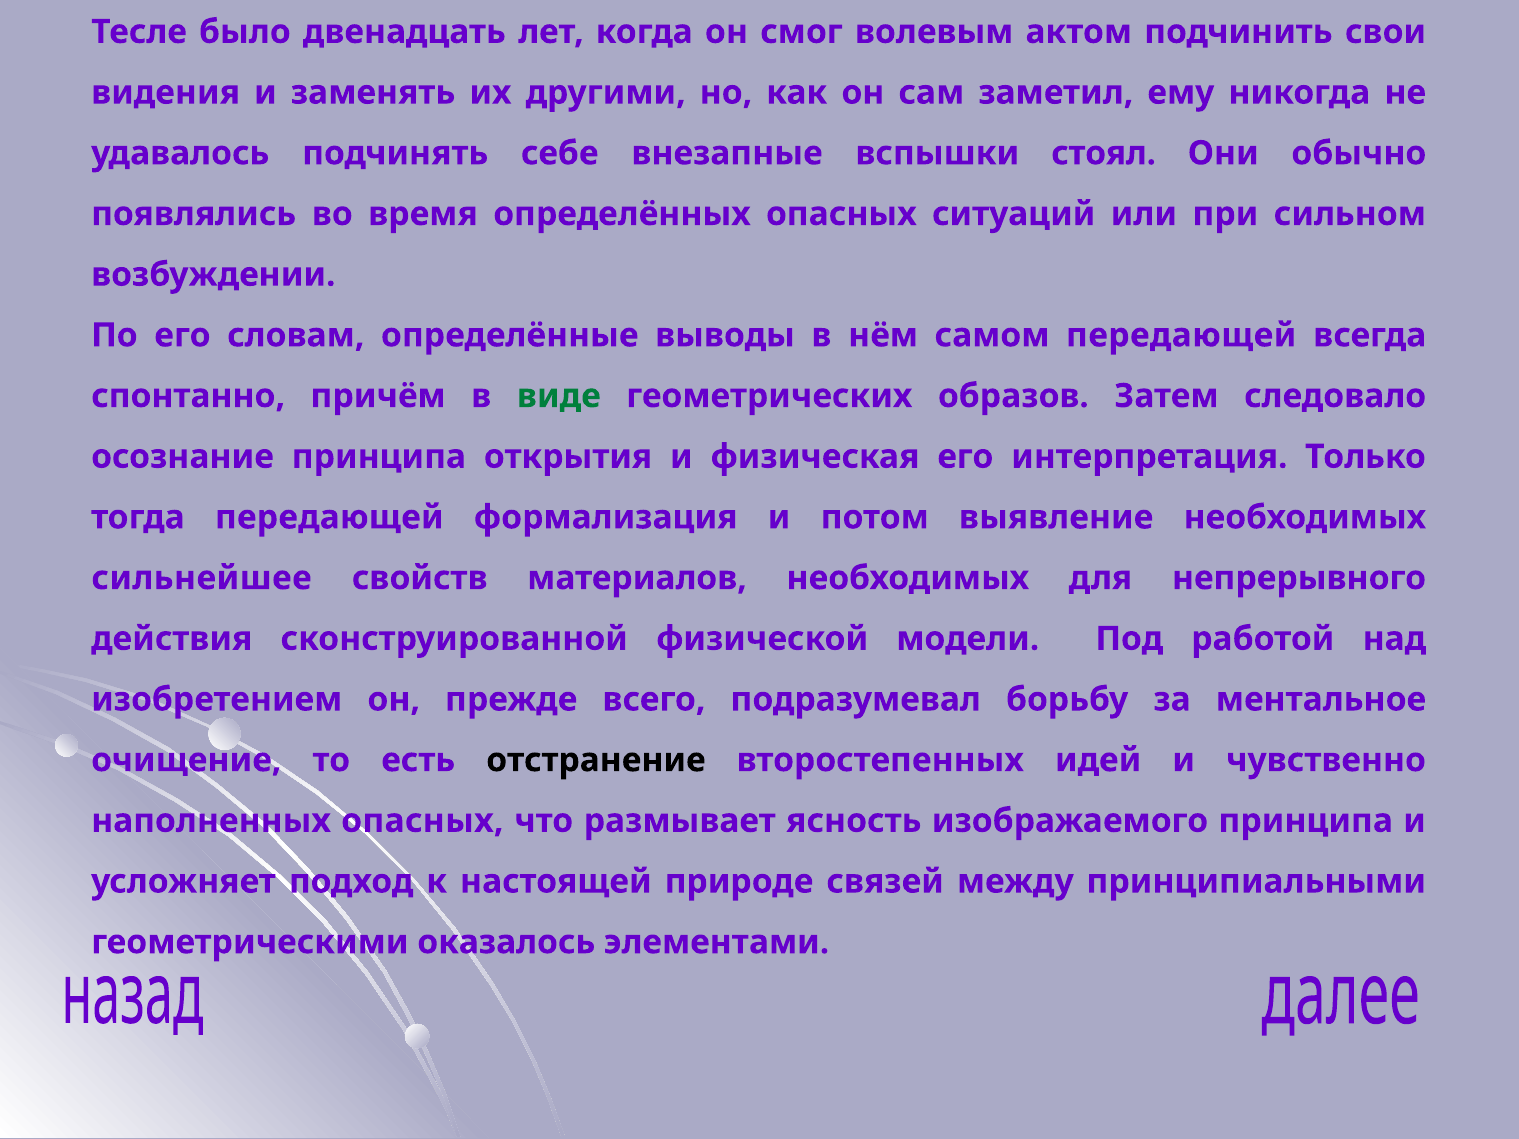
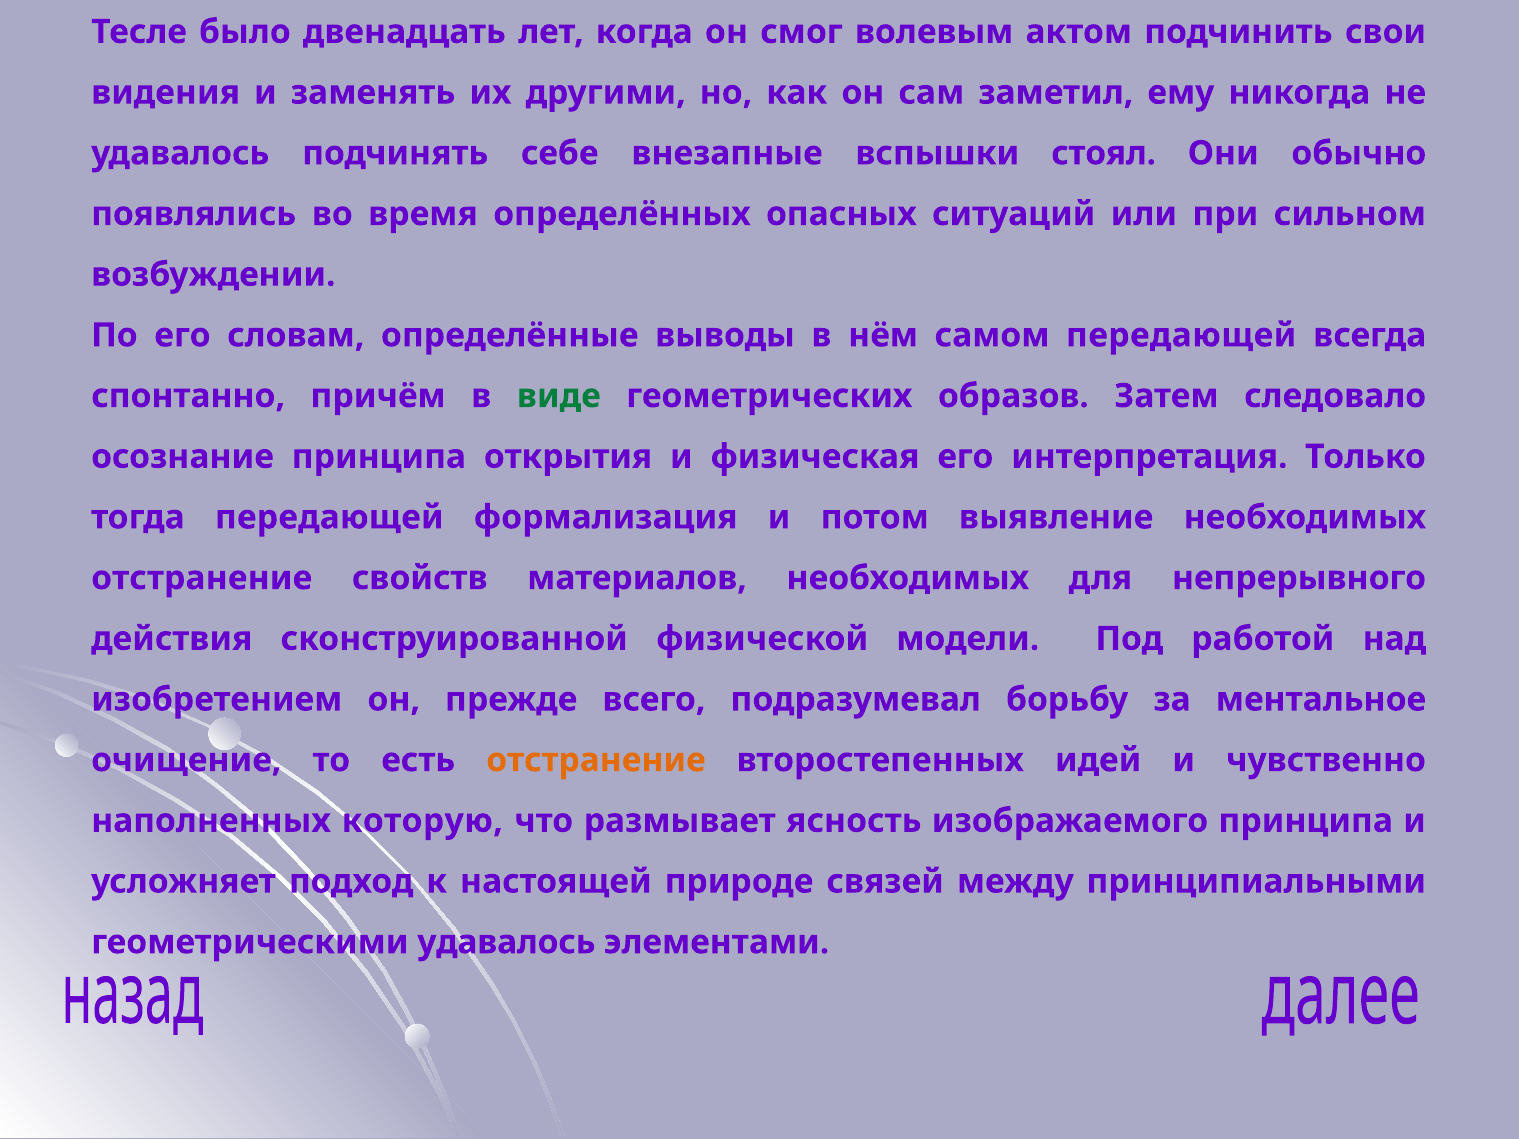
сильнейшее at (202, 578): сильнейшее -> отстранение
отстранение at (596, 760) colour: black -> orange
наполненных опасных: опасных -> которую
геометрическими оказалось: оказалось -> удавалось
